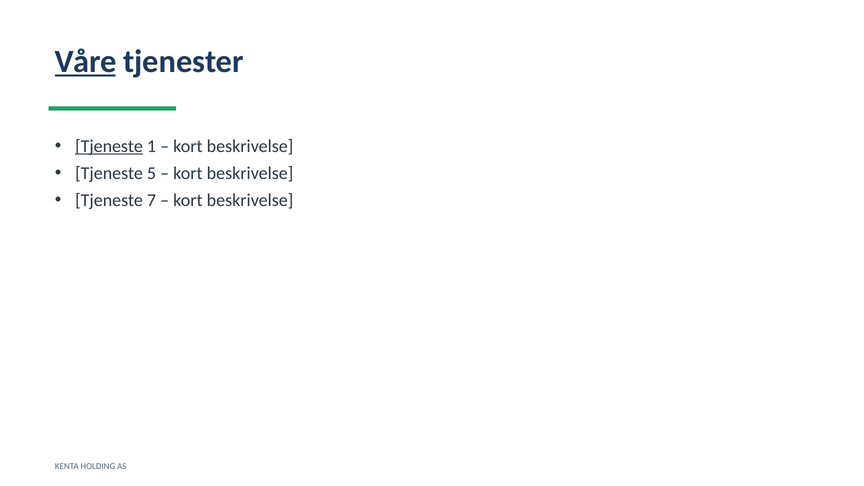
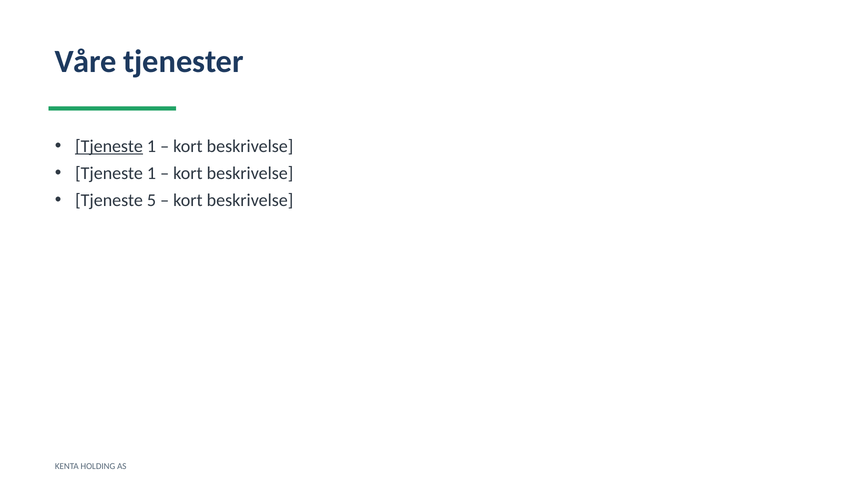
Våre underline: present -> none
5 at (151, 173): 5 -> 1
7: 7 -> 5
